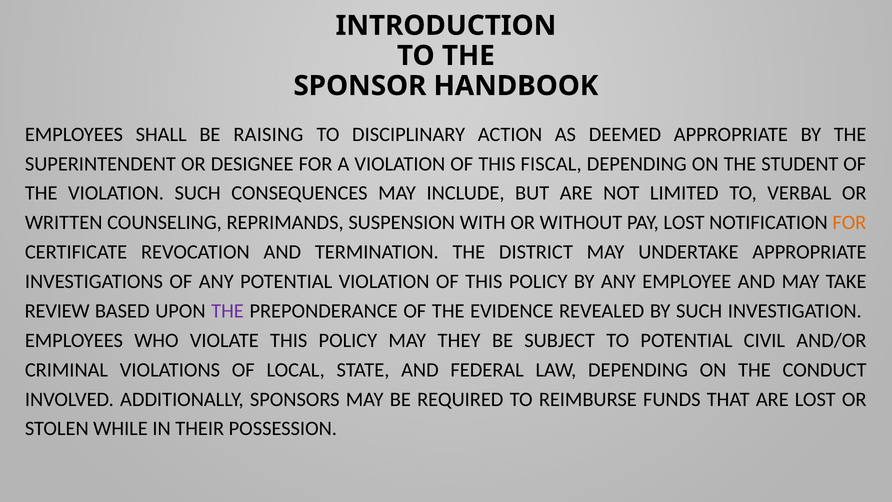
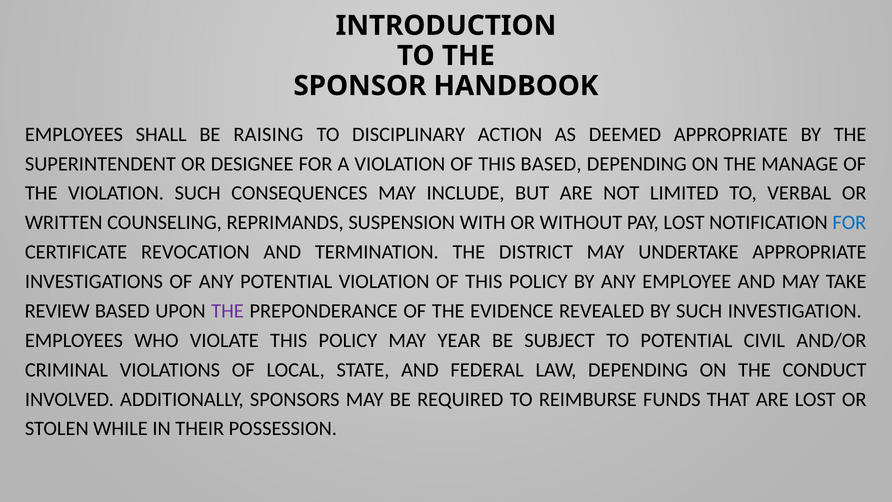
THIS FISCAL: FISCAL -> BASED
STUDENT: STUDENT -> MANAGE
FOR at (849, 223) colour: orange -> blue
THEY: THEY -> YEAR
